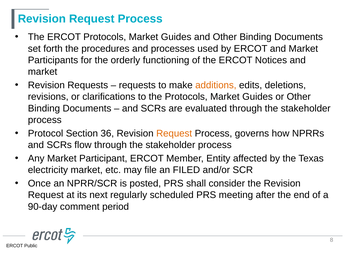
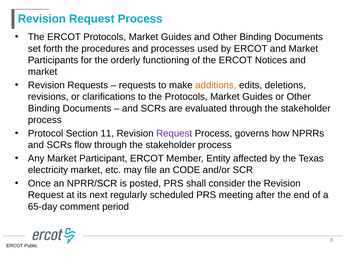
36: 36 -> 11
Request at (174, 133) colour: orange -> purple
FILED: FILED -> CODE
90-day: 90-day -> 65-day
